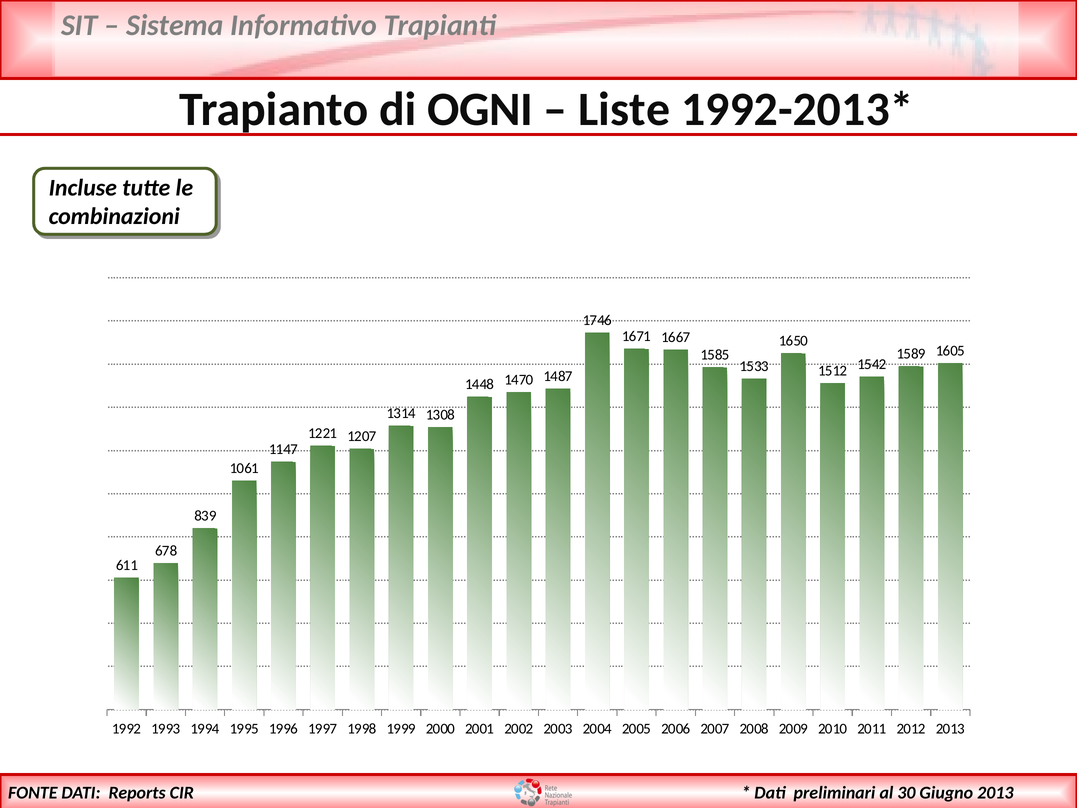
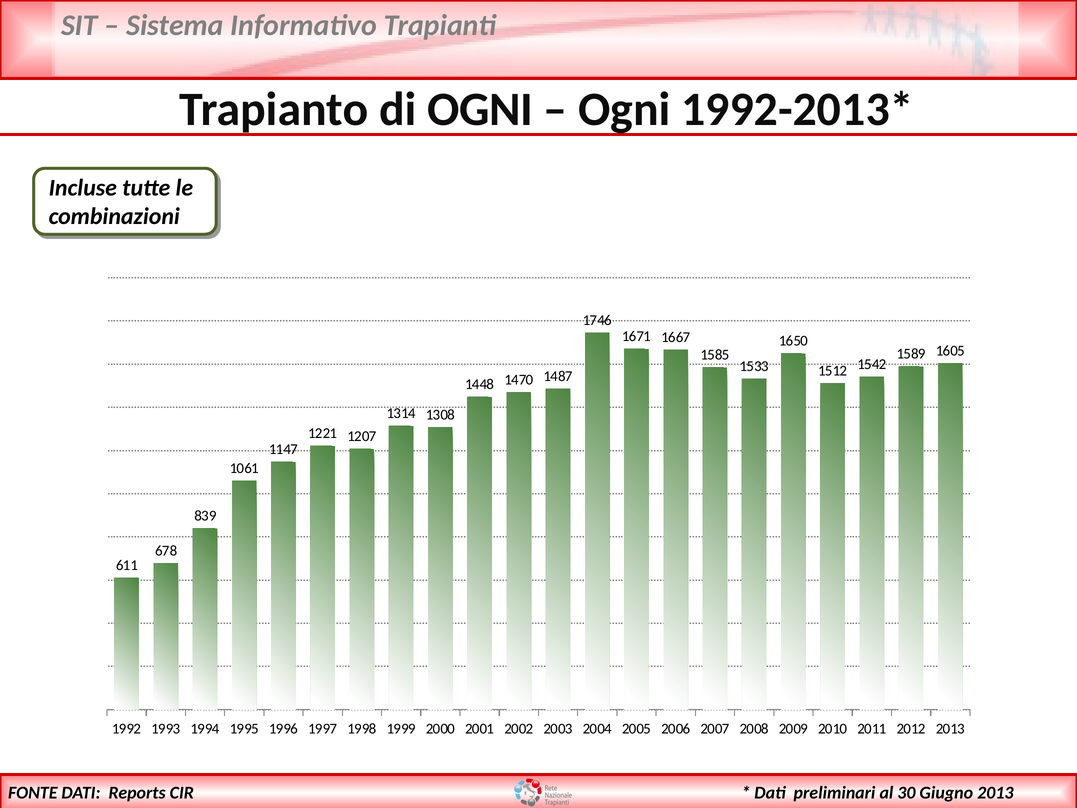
Liste at (624, 110): Liste -> Ogni
